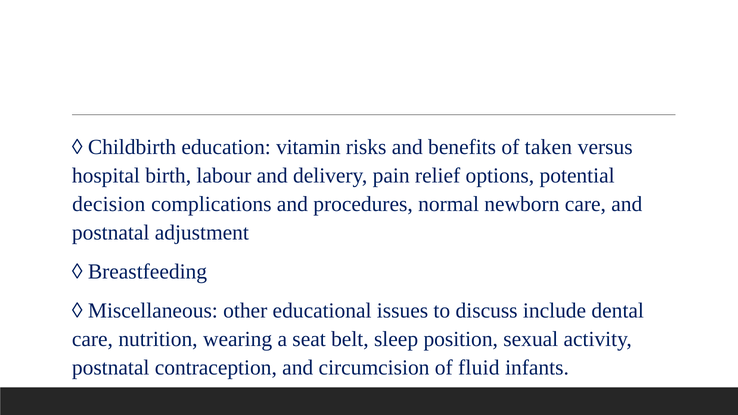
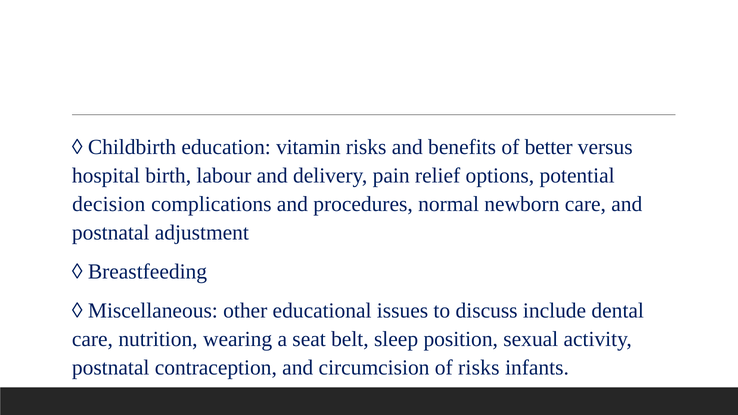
taken: taken -> better
of fluid: fluid -> risks
